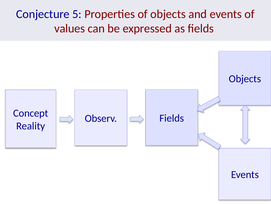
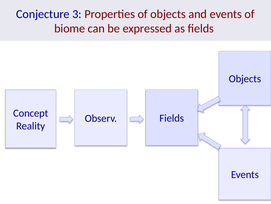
5: 5 -> 3
values: values -> biome
